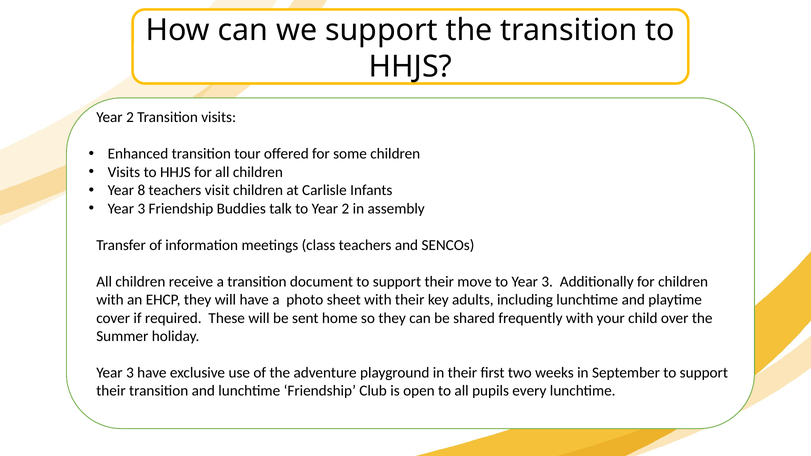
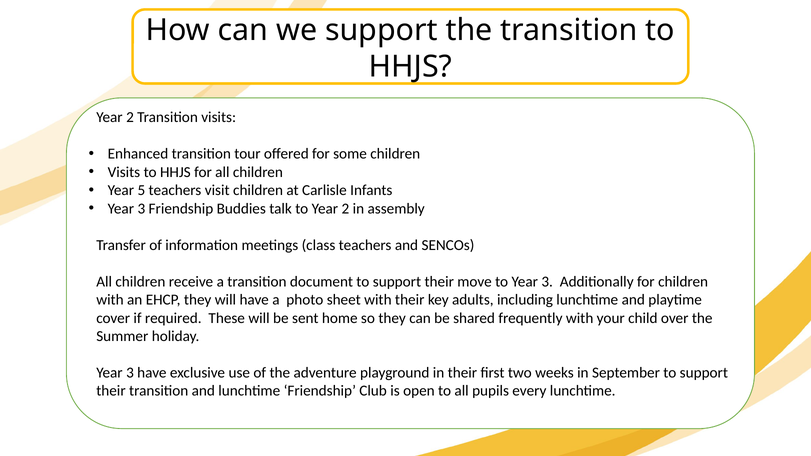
8: 8 -> 5
